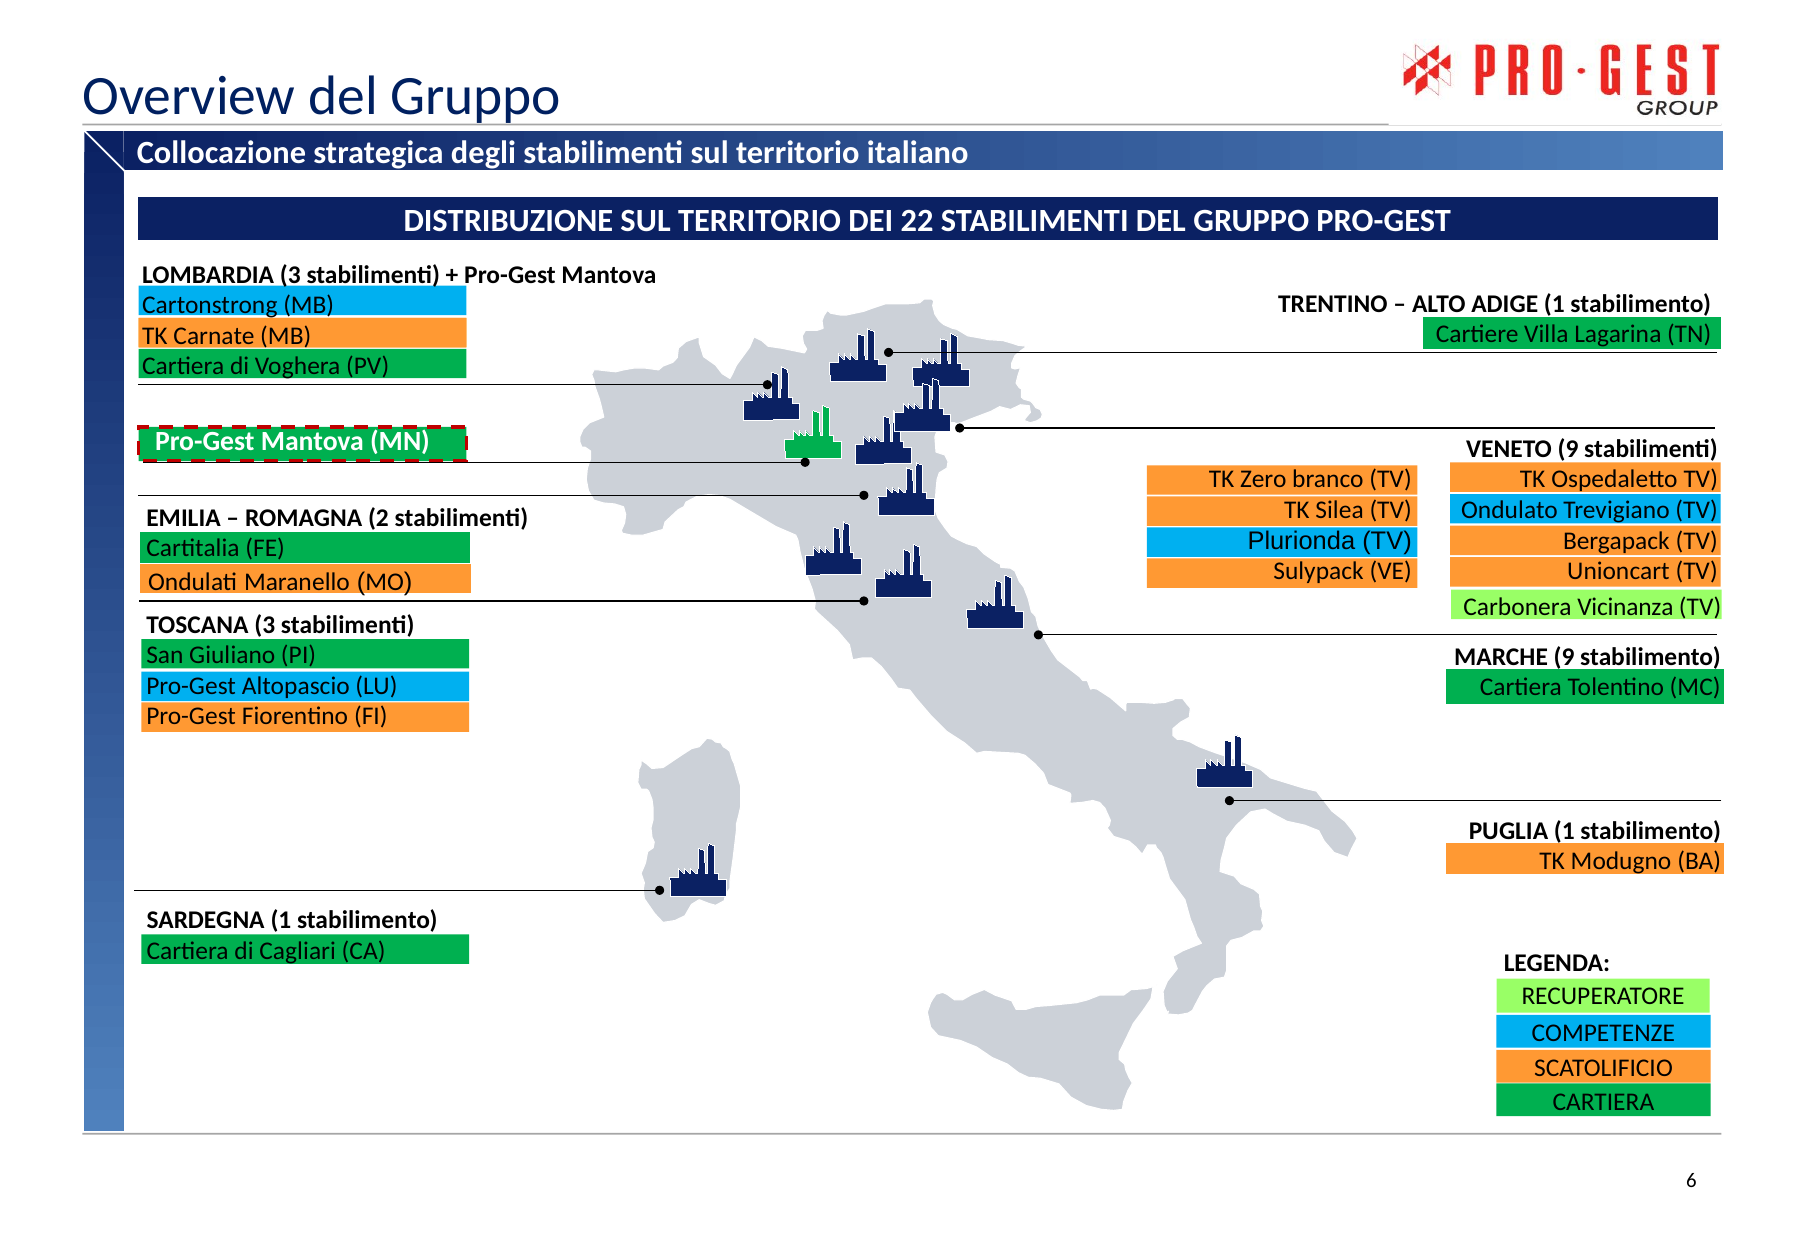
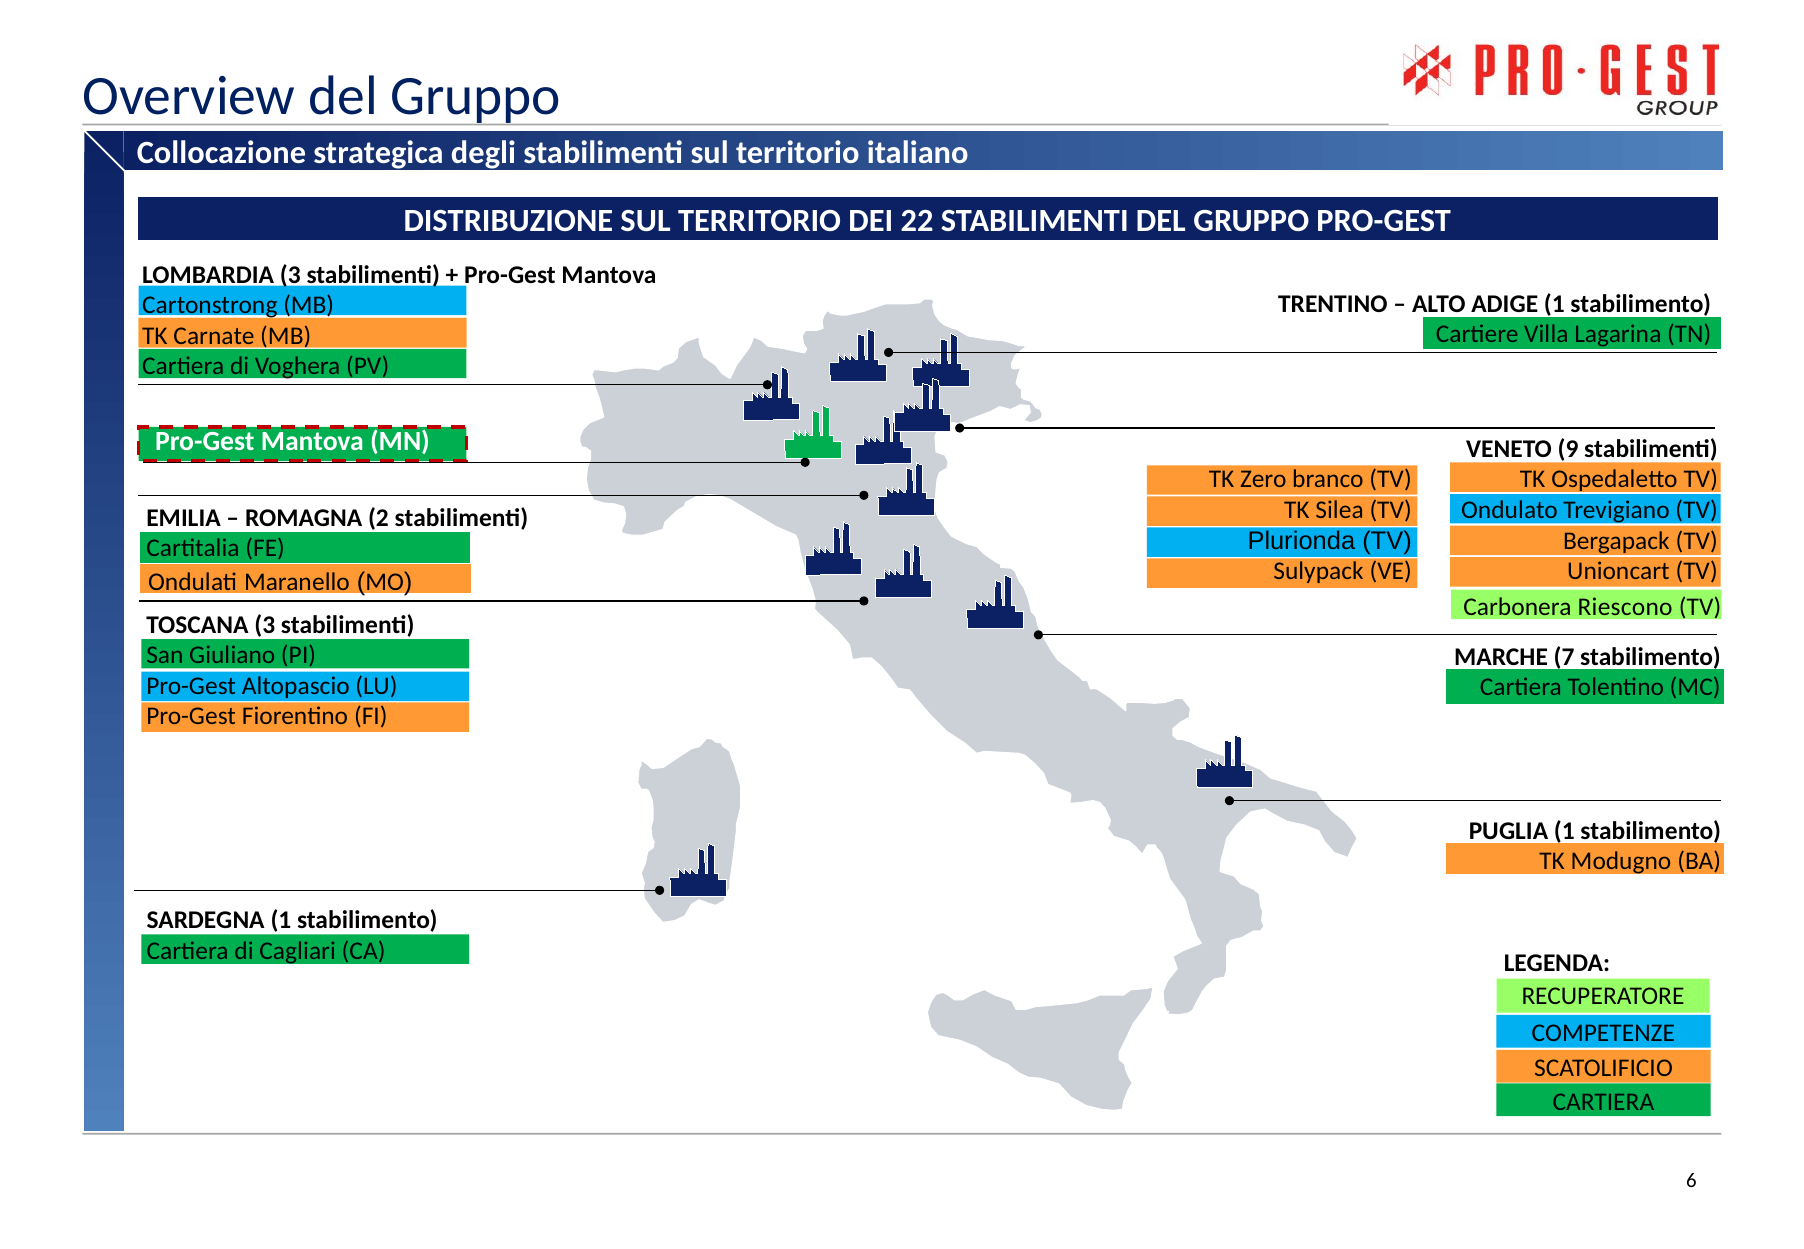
Vicinanza: Vicinanza -> Riescono
MARCHE 9: 9 -> 7
